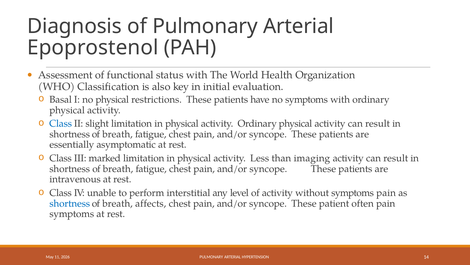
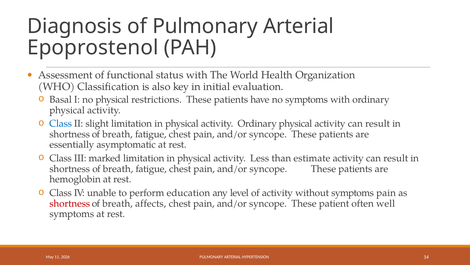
imaging: imaging -> estimate
intravenous: intravenous -> hemoglobin
interstitial: interstitial -> education
shortness at (70, 203) colour: blue -> red
often pain: pain -> well
